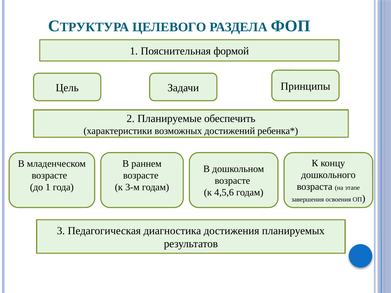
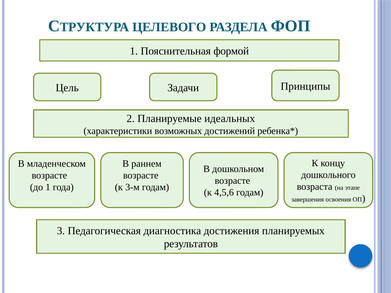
обеспечить: обеспечить -> идеальных
